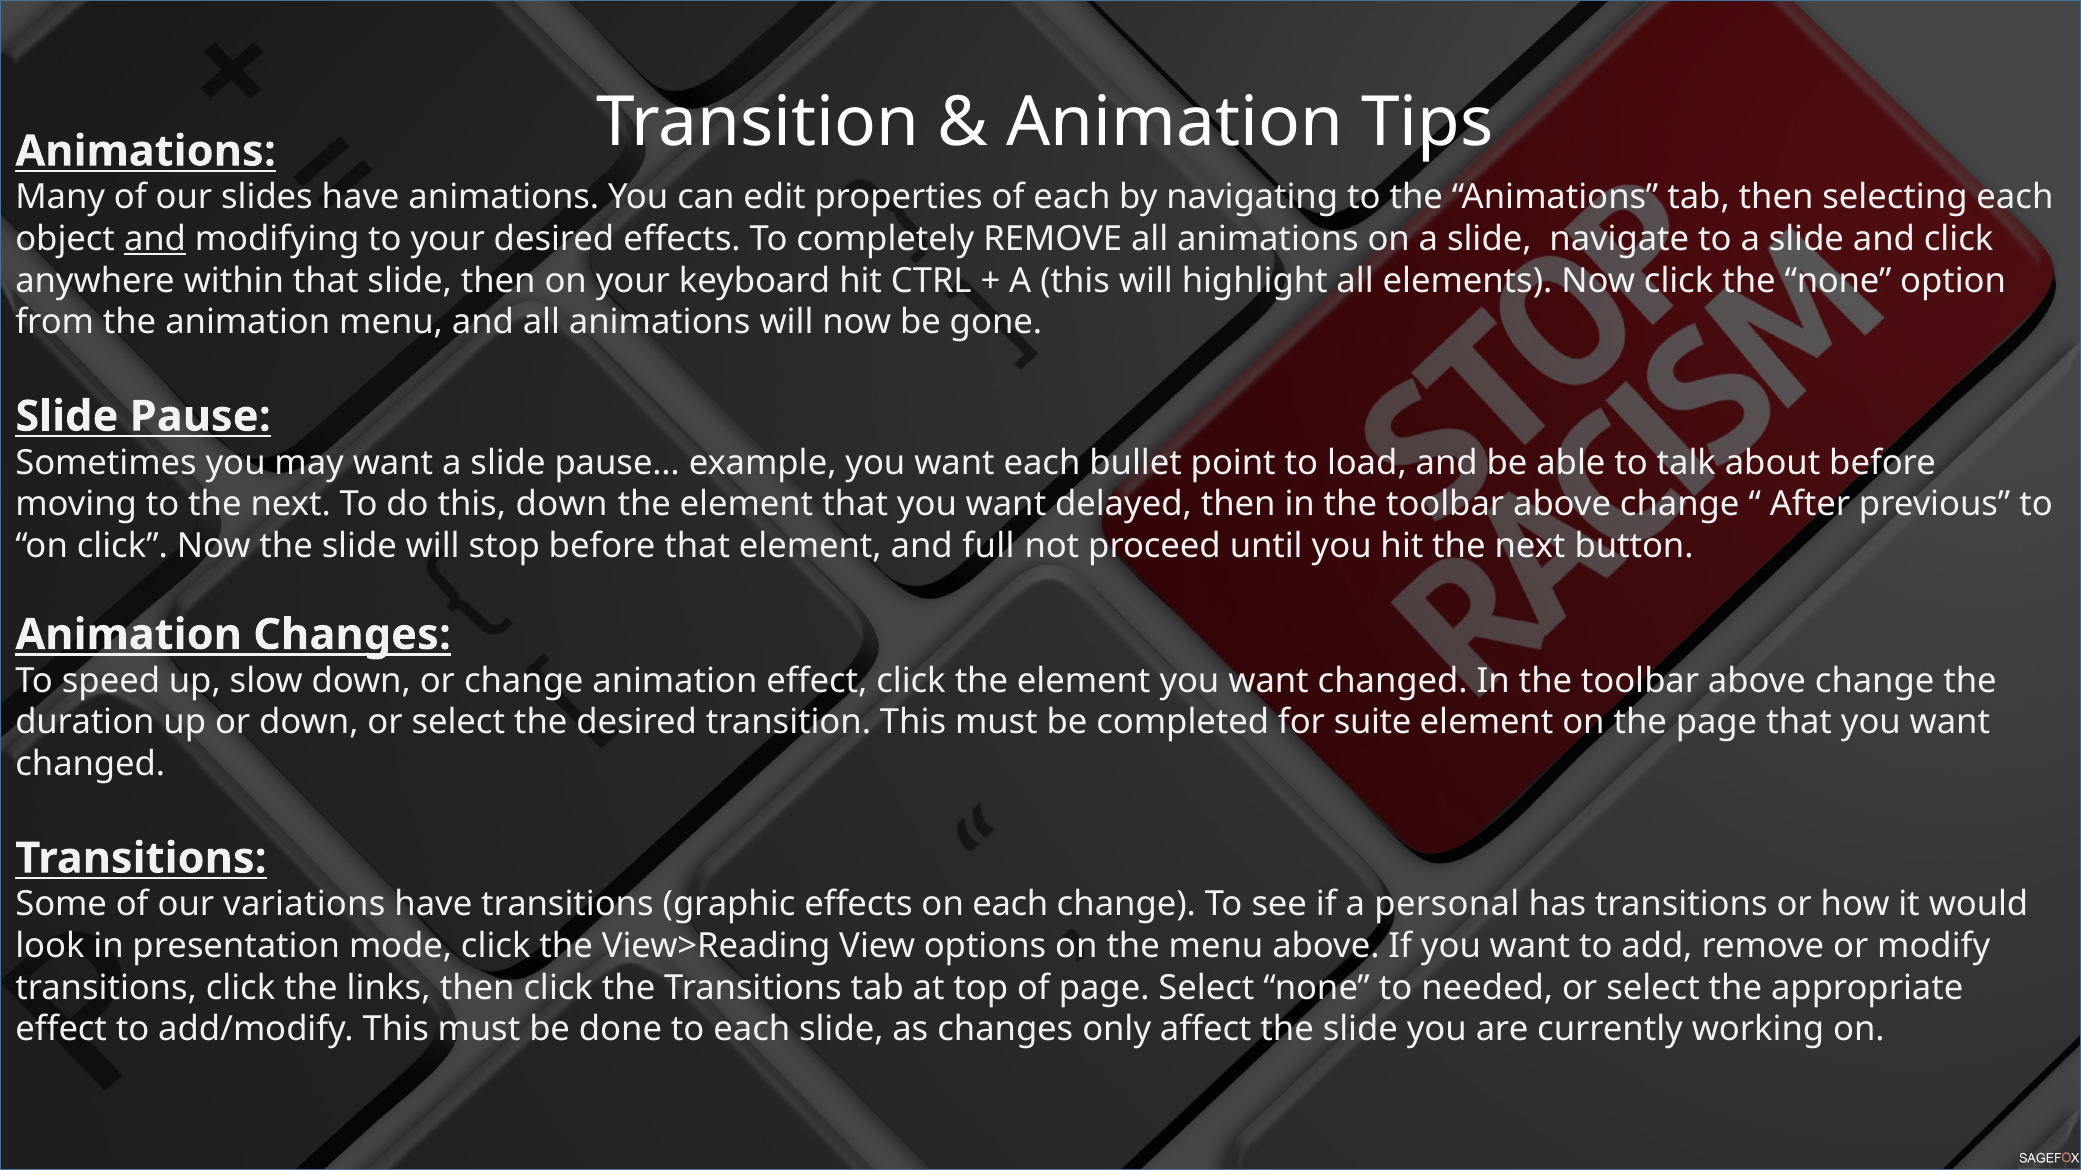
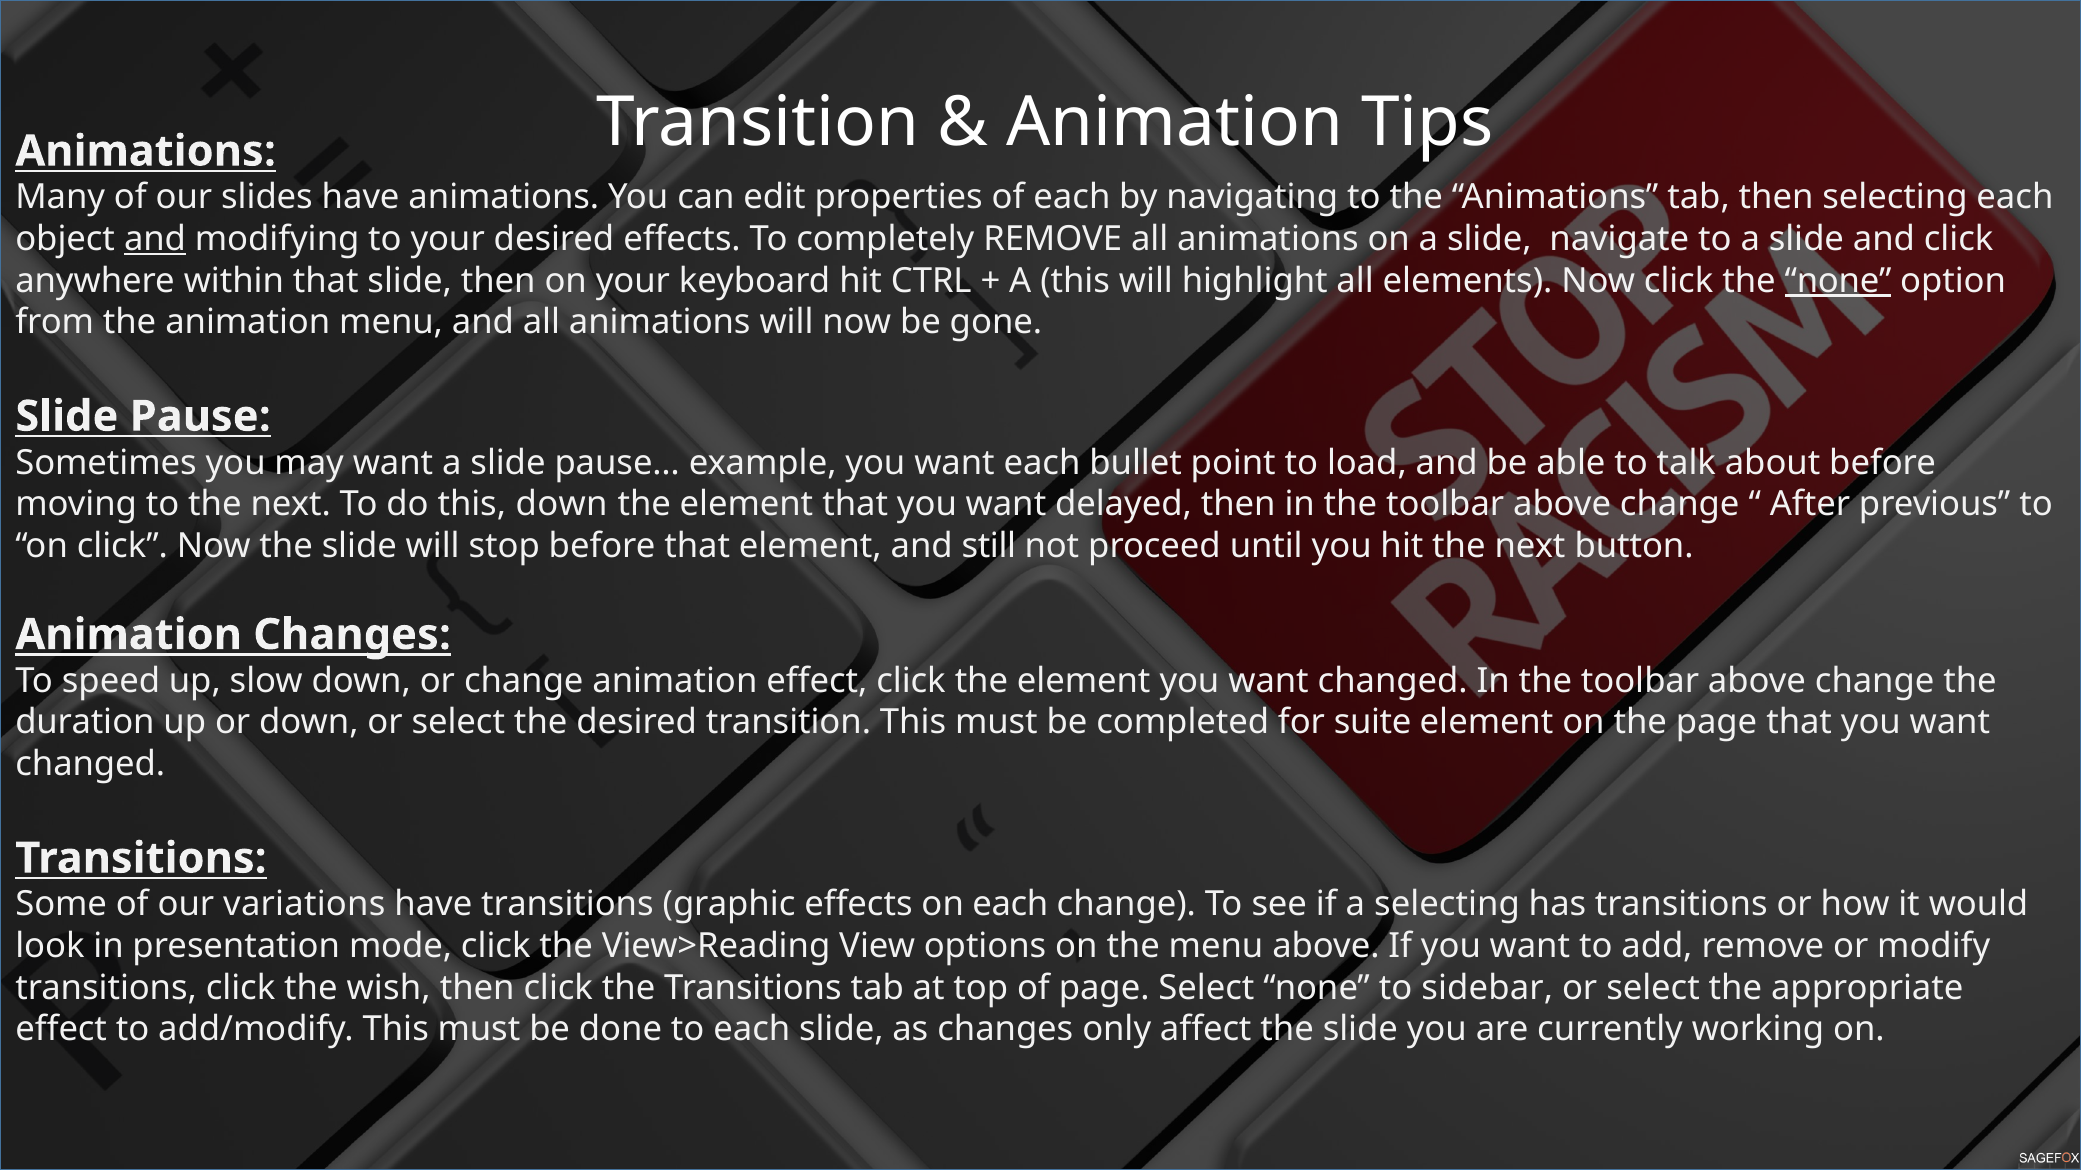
none at (1838, 281) underline: none -> present
full: full -> still
a personal: personal -> selecting
links: links -> wish
needed: needed -> sidebar
